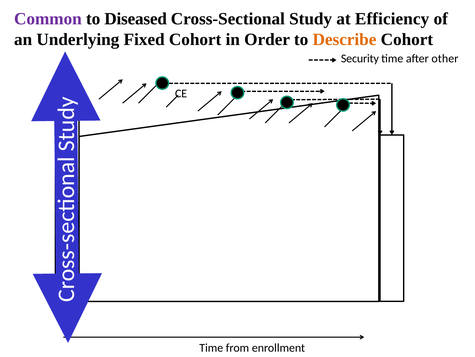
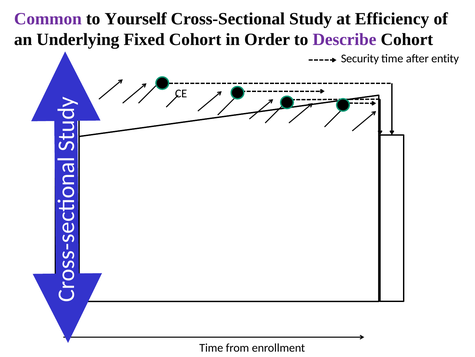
Diseased: Diseased -> Yourself
Describe colour: orange -> purple
other: other -> entity
